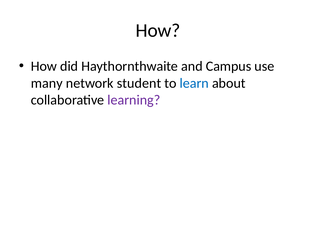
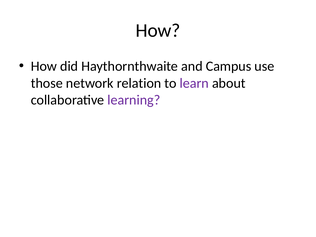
many: many -> those
student: student -> relation
learn colour: blue -> purple
